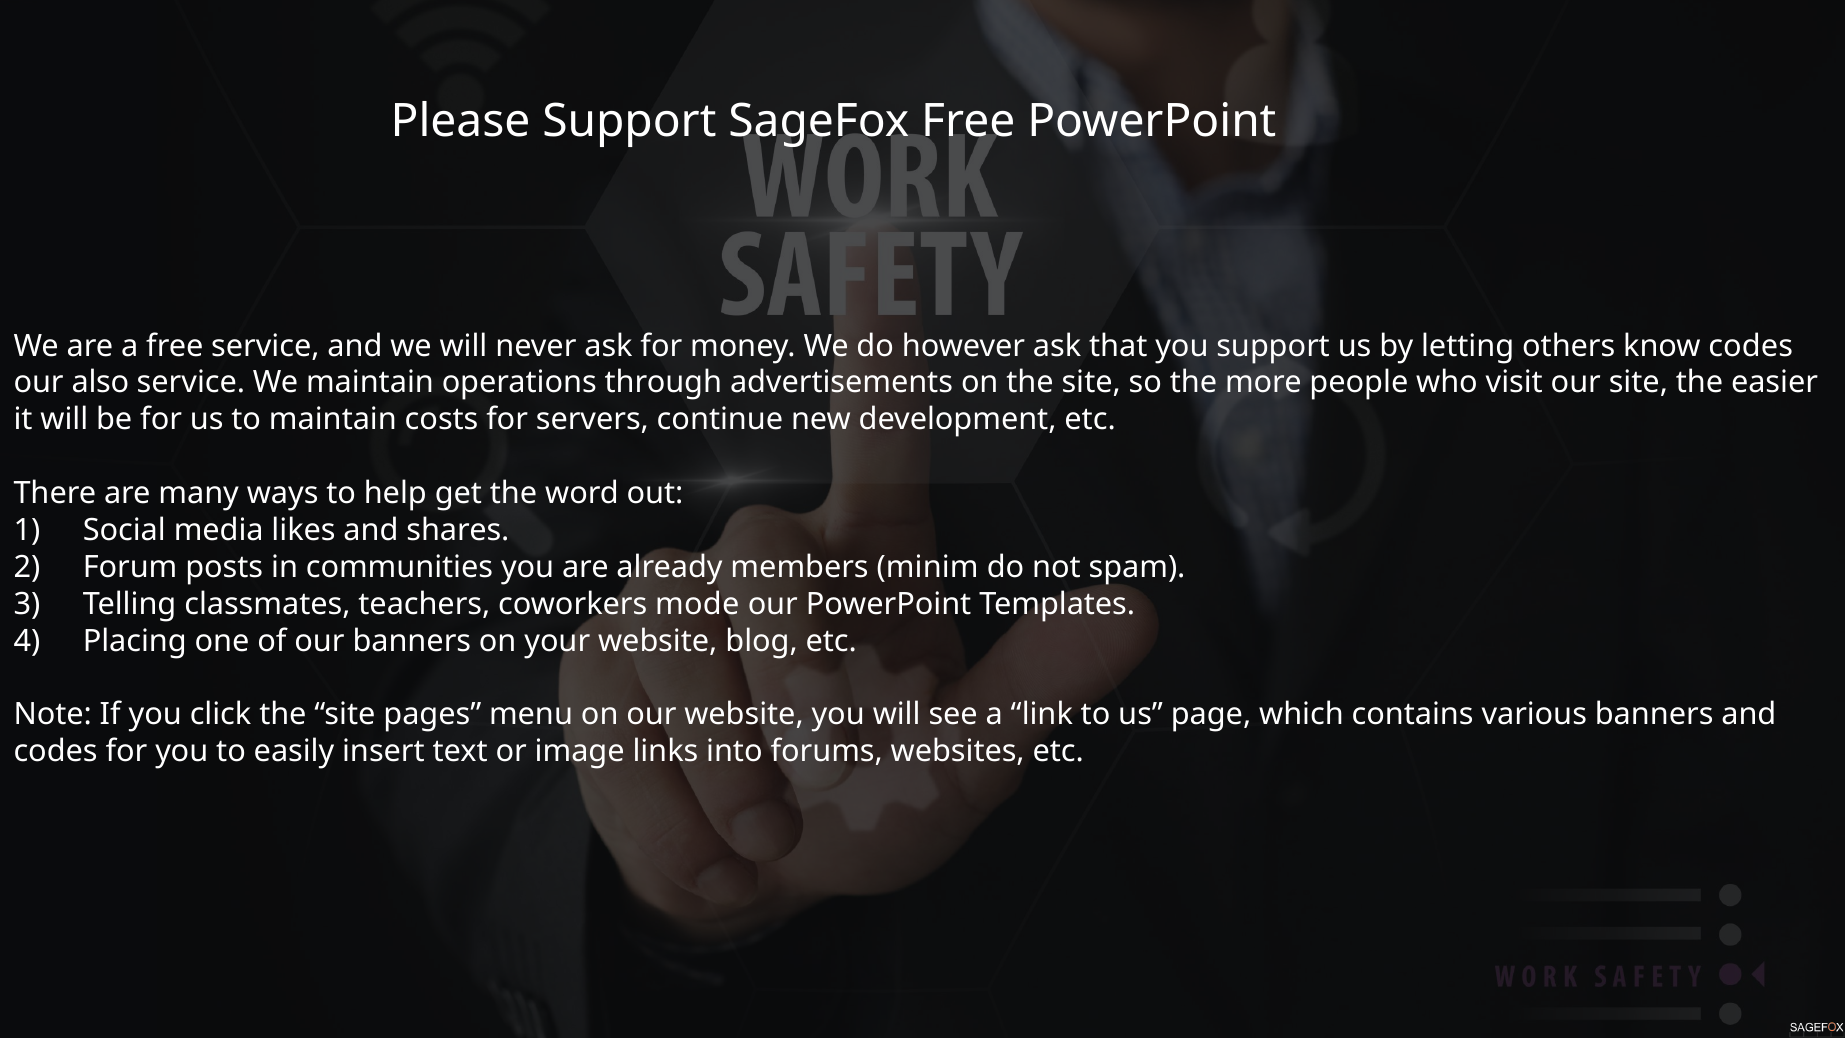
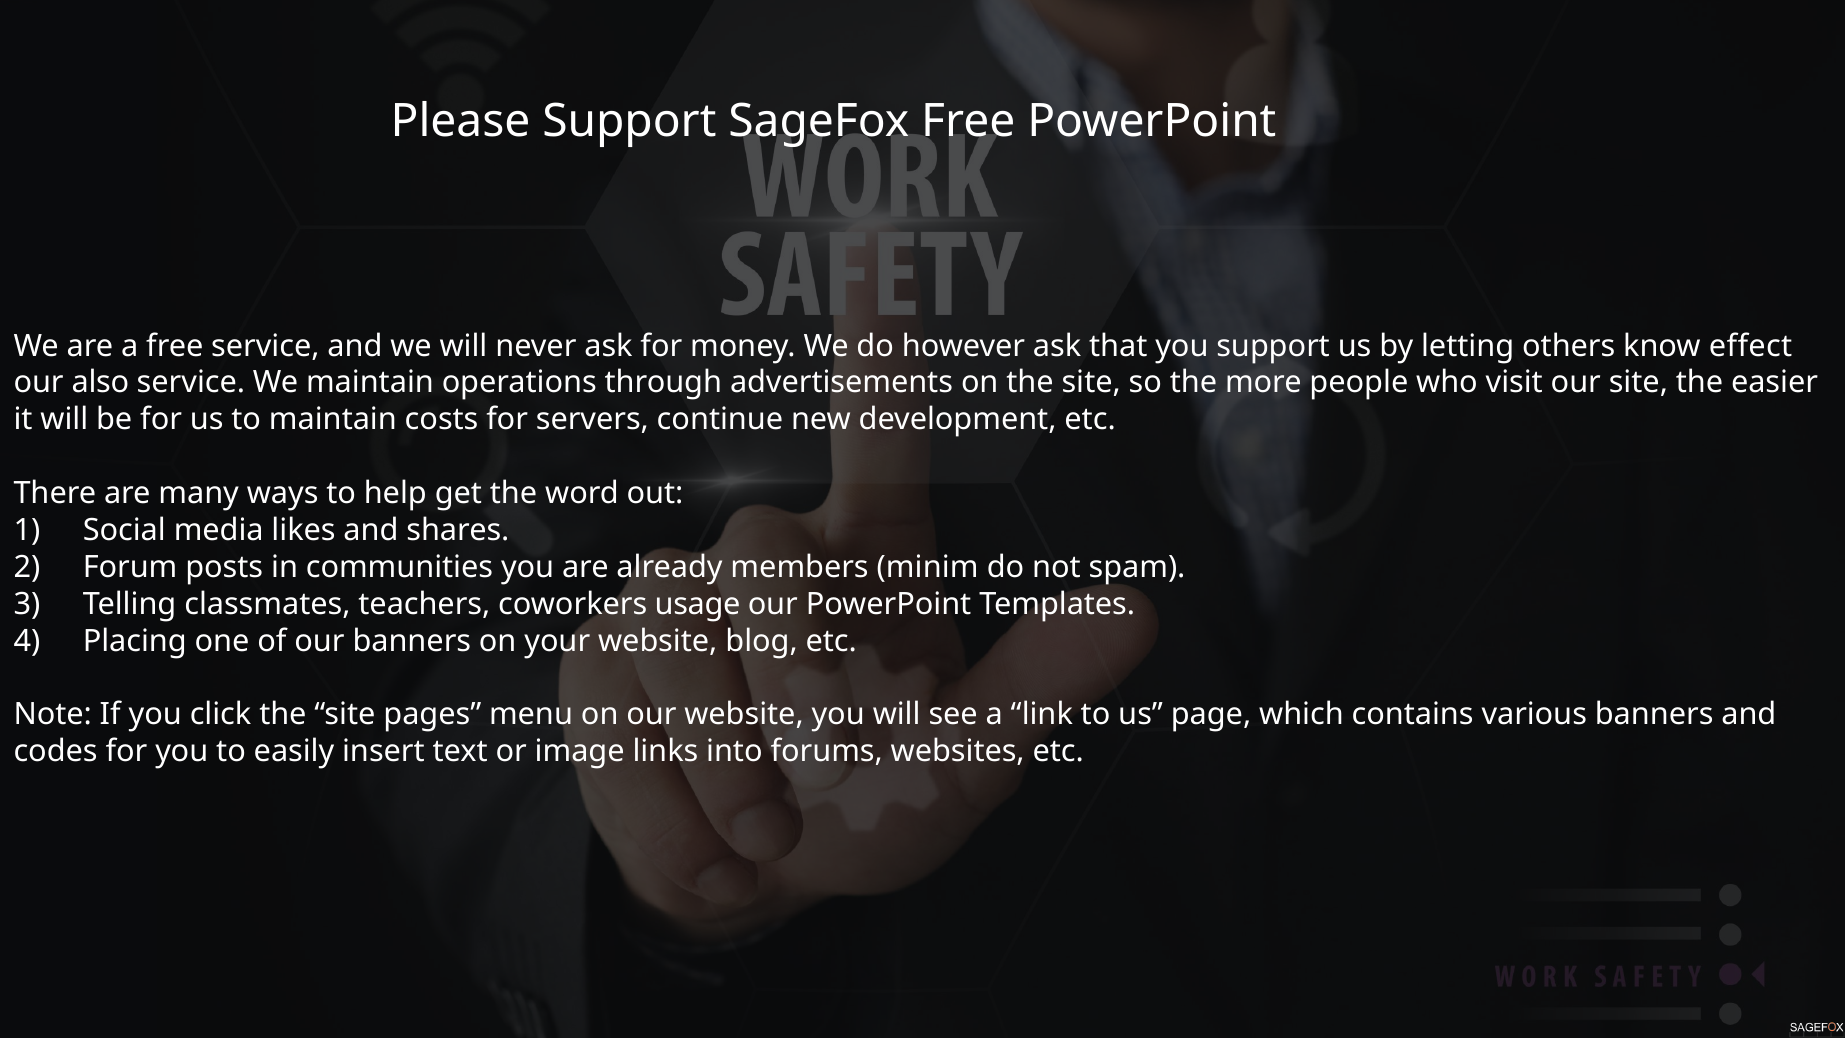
know codes: codes -> effect
mode: mode -> usage
